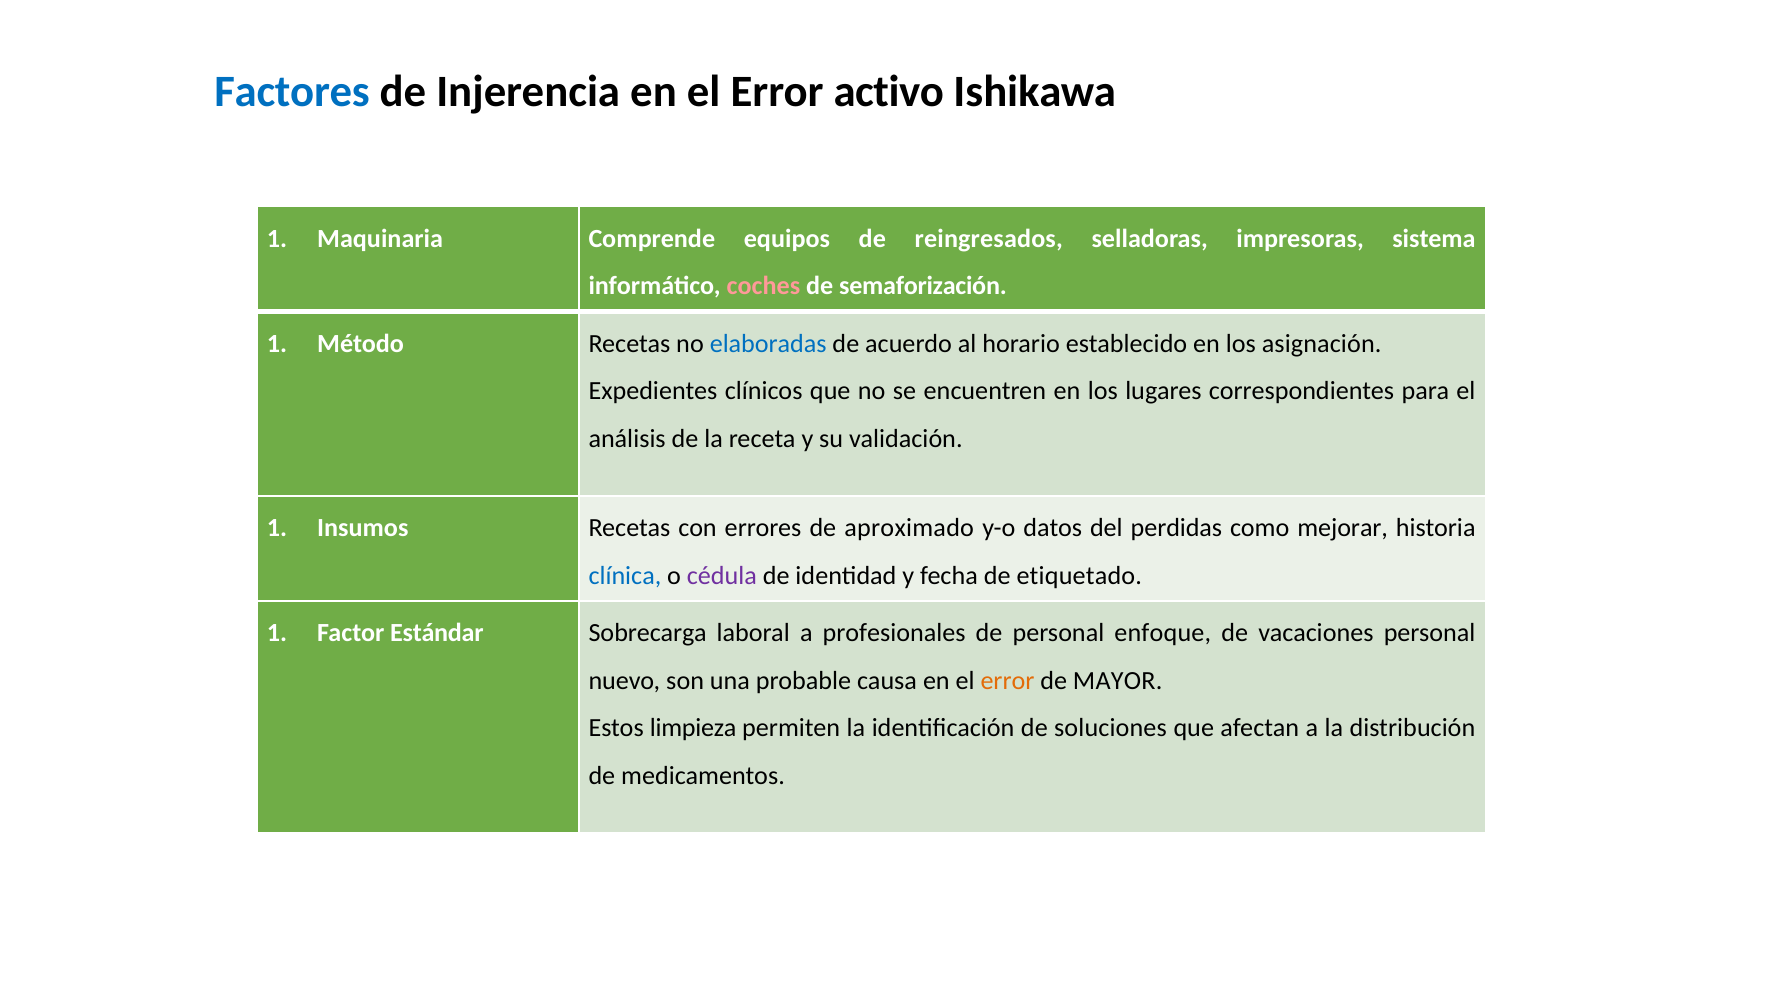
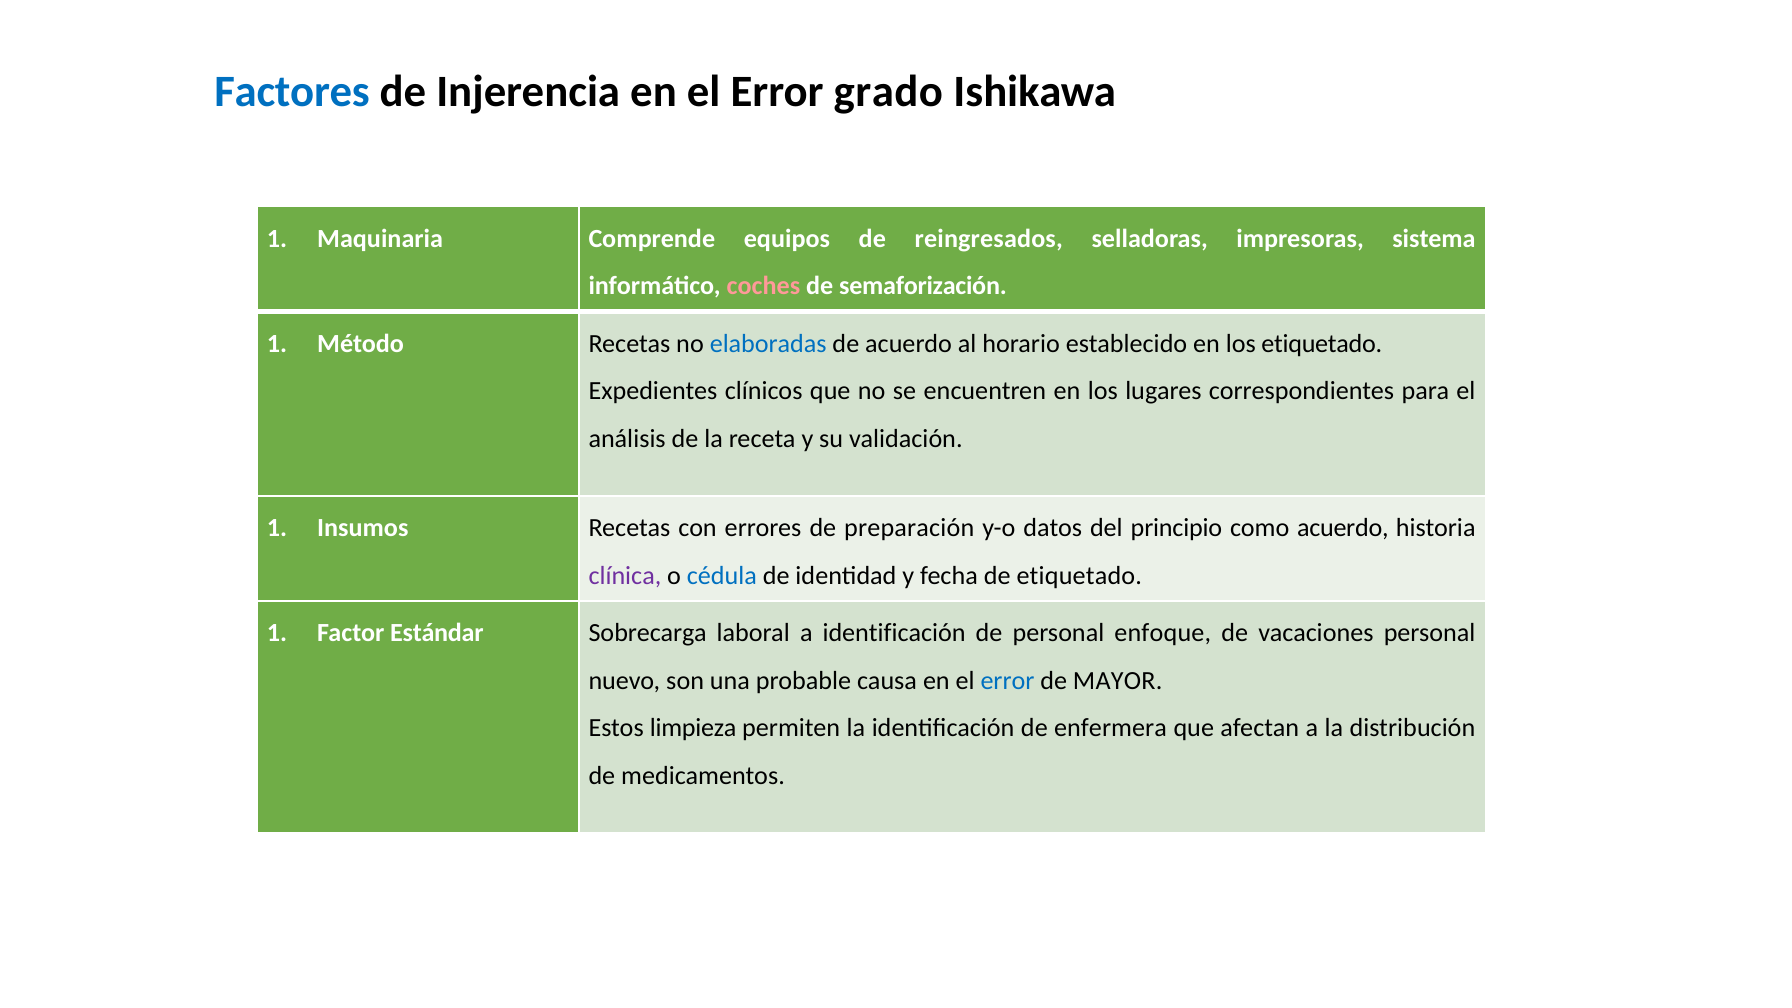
activo: activo -> grado
los asignación: asignación -> etiquetado
aproximado: aproximado -> preparación
perdidas: perdidas -> principio
como mejorar: mejorar -> acuerdo
clínica colour: blue -> purple
cédula colour: purple -> blue
a profesionales: profesionales -> identificación
error at (1007, 681) colour: orange -> blue
soluciones: soluciones -> enfermera
